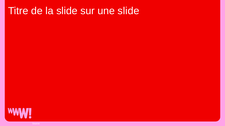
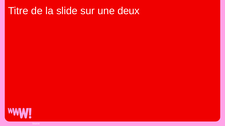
une slide: slide -> deux
